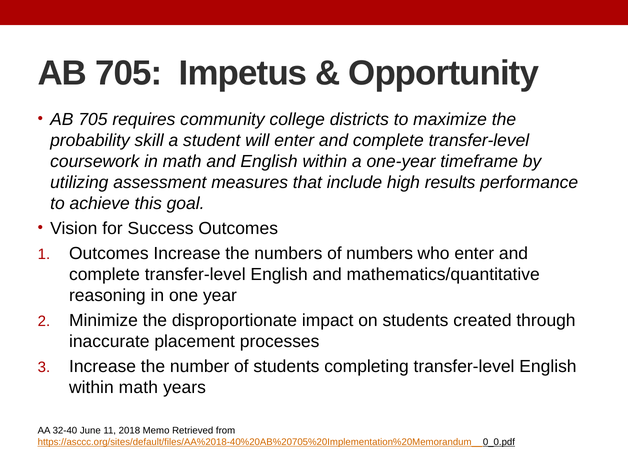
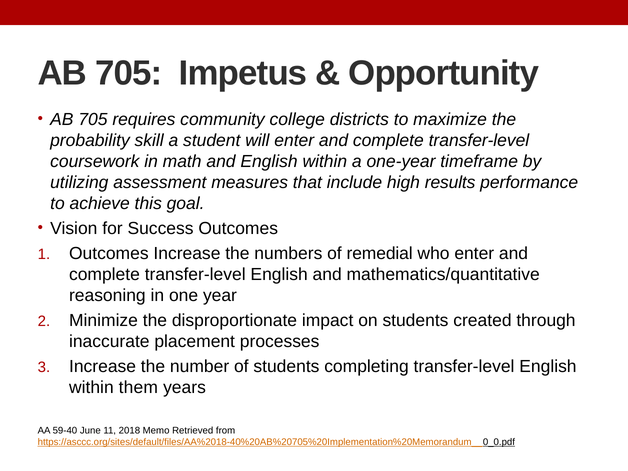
of numbers: numbers -> remedial
within math: math -> them
32-40: 32-40 -> 59-40
